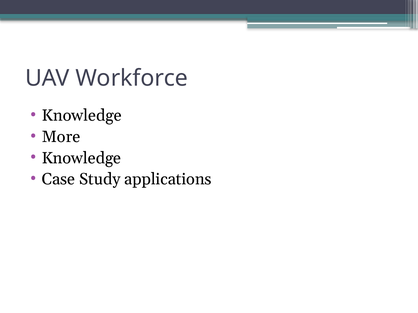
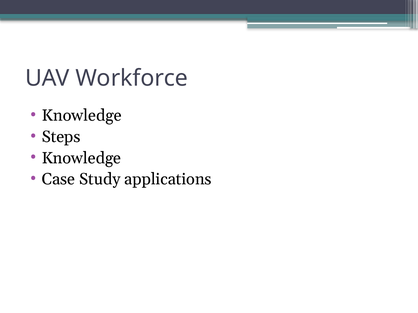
More: More -> Steps
